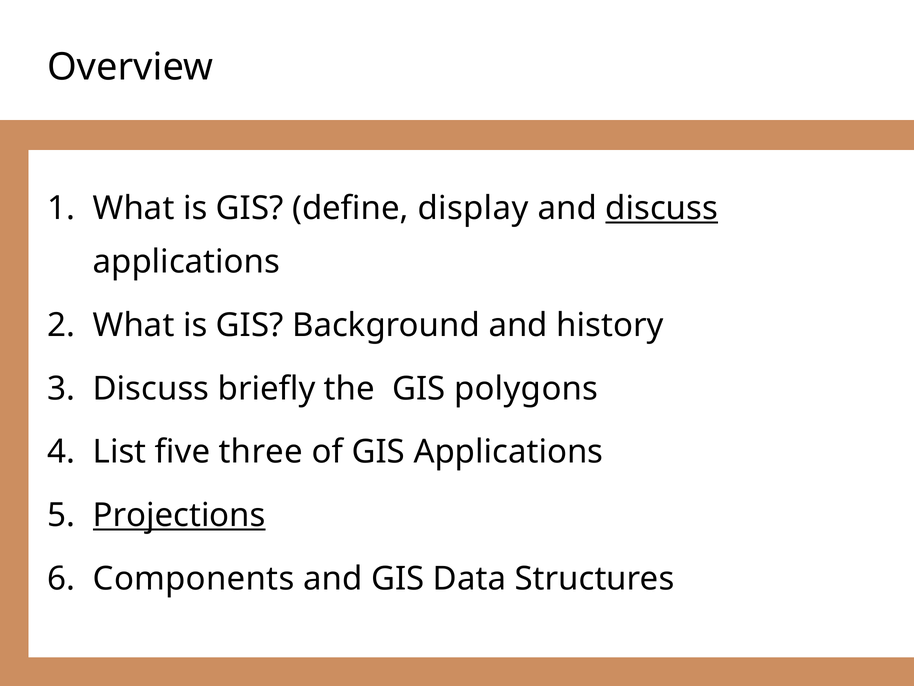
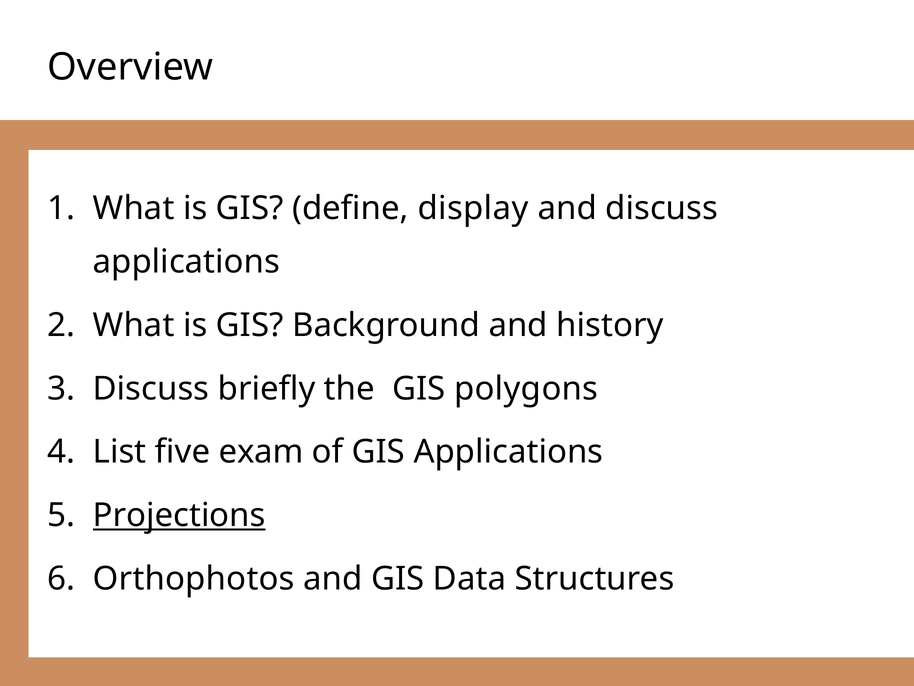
discuss at (662, 208) underline: present -> none
three: three -> exam
Components: Components -> Orthophotos
